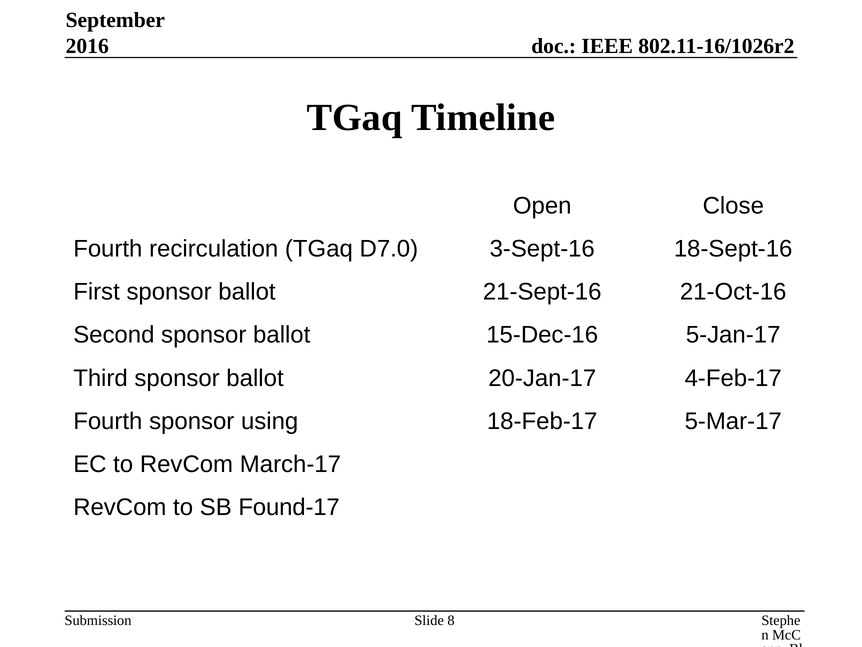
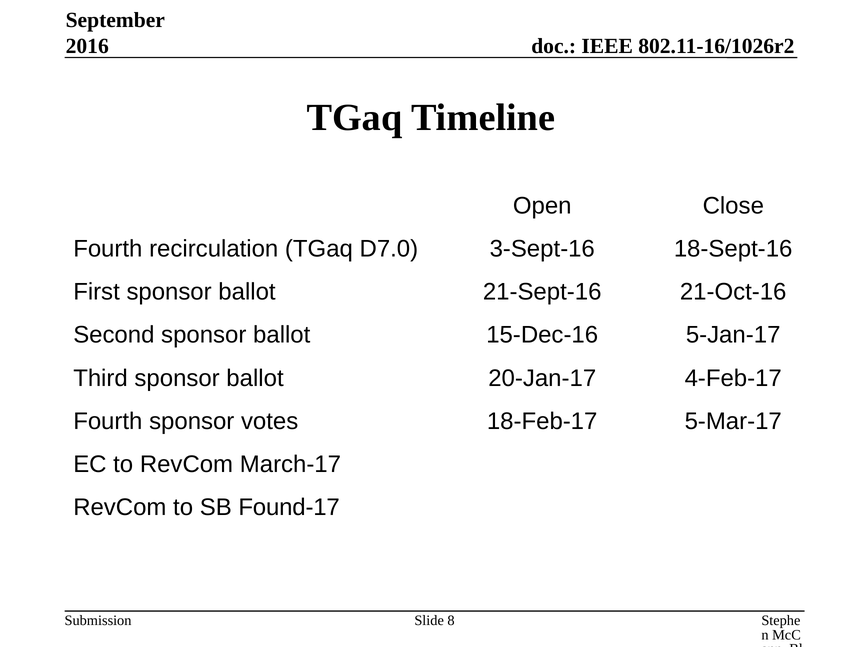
using: using -> votes
